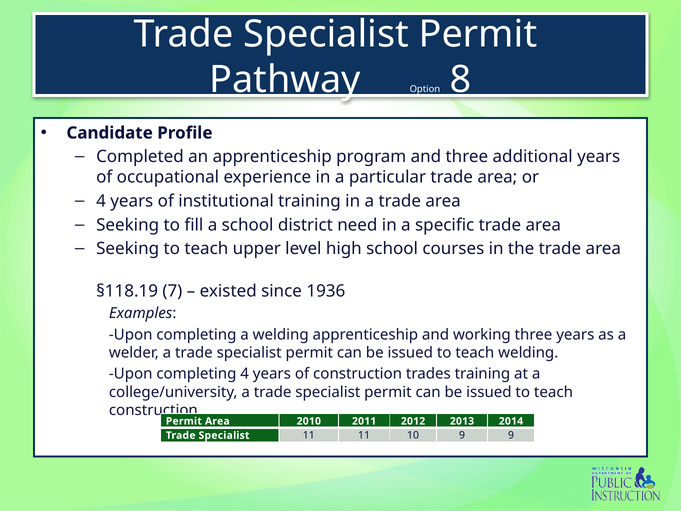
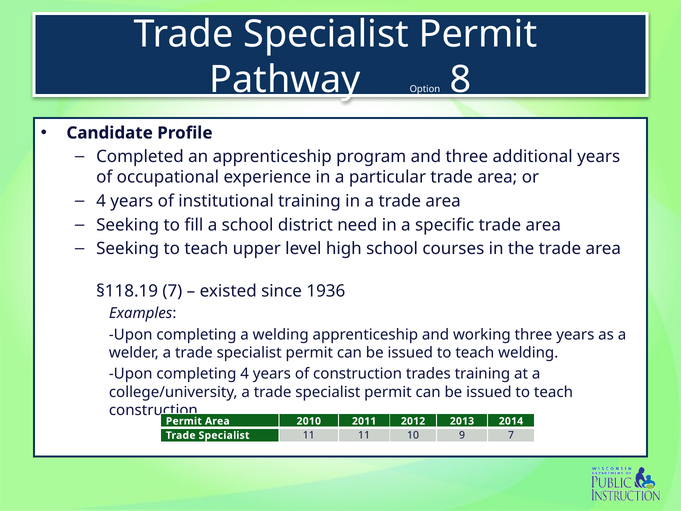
9 9: 9 -> 7
